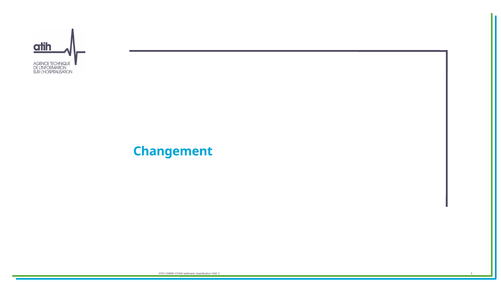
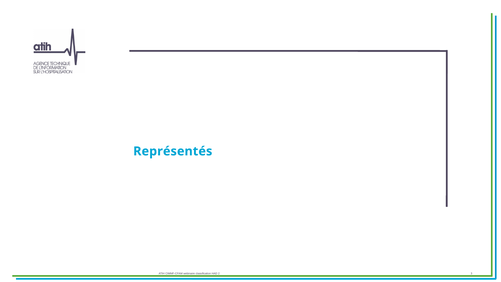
Changement: Changement -> Représentés
